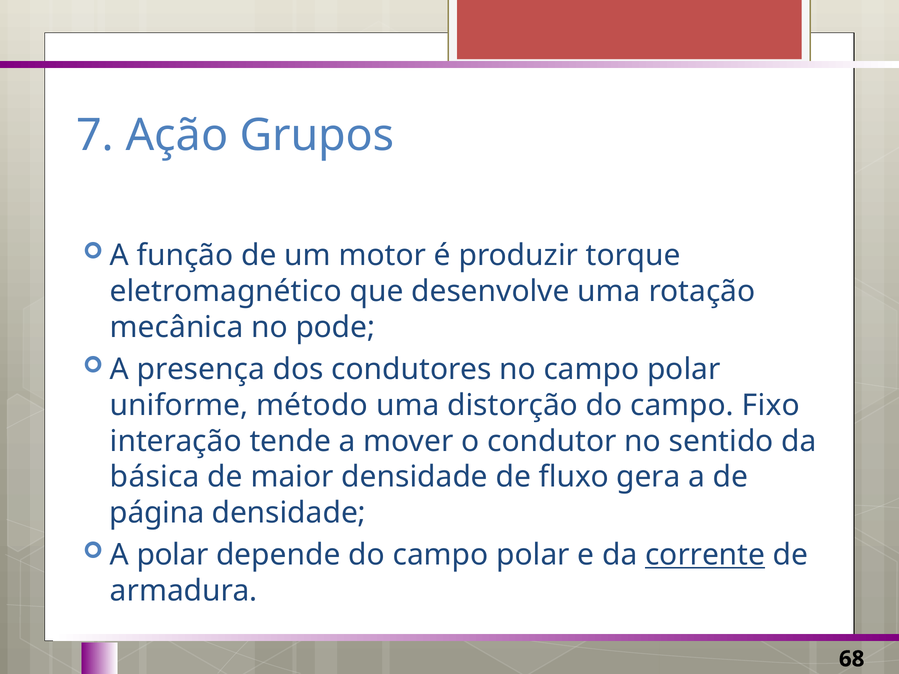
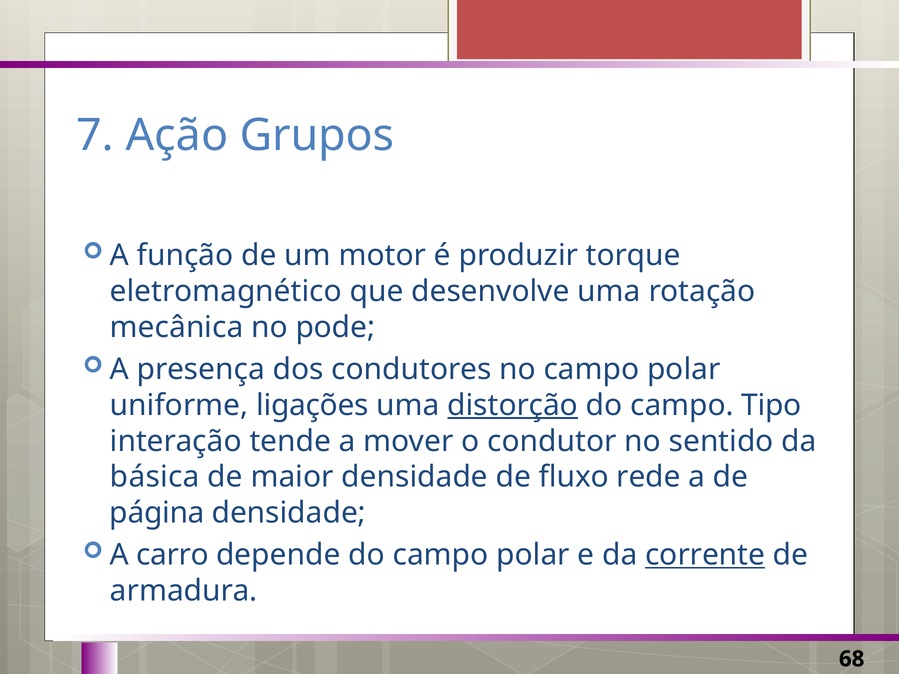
método: método -> ligações
distorção underline: none -> present
Fixo: Fixo -> Tipo
gera: gera -> rede
A polar: polar -> carro
